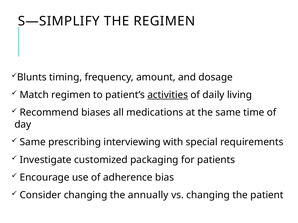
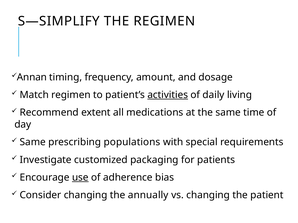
Blunts: Blunts -> Annan
biases: biases -> extent
interviewing: interviewing -> populations
use underline: none -> present
